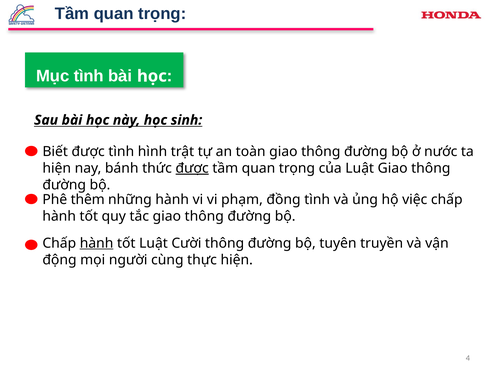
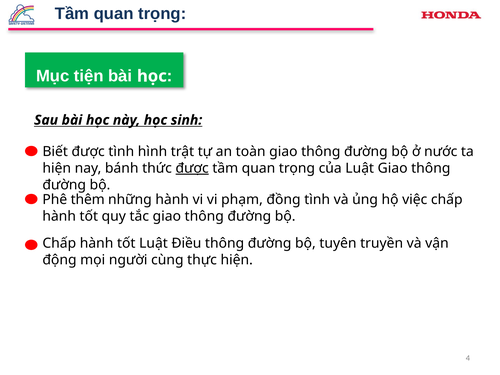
Mục tình: tình -> tiện
hành at (97, 243) underline: present -> none
Cười: Cười -> Điều
